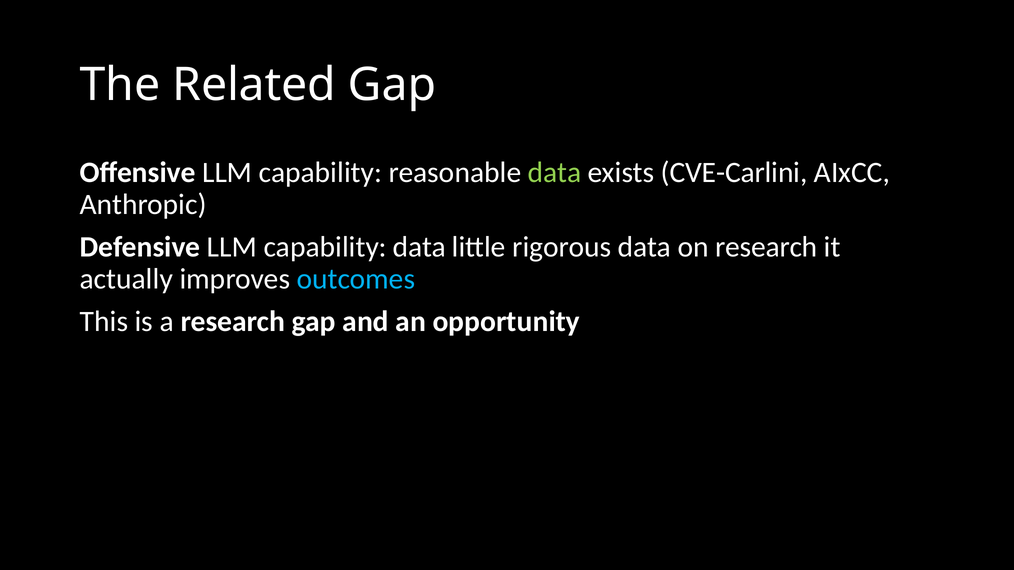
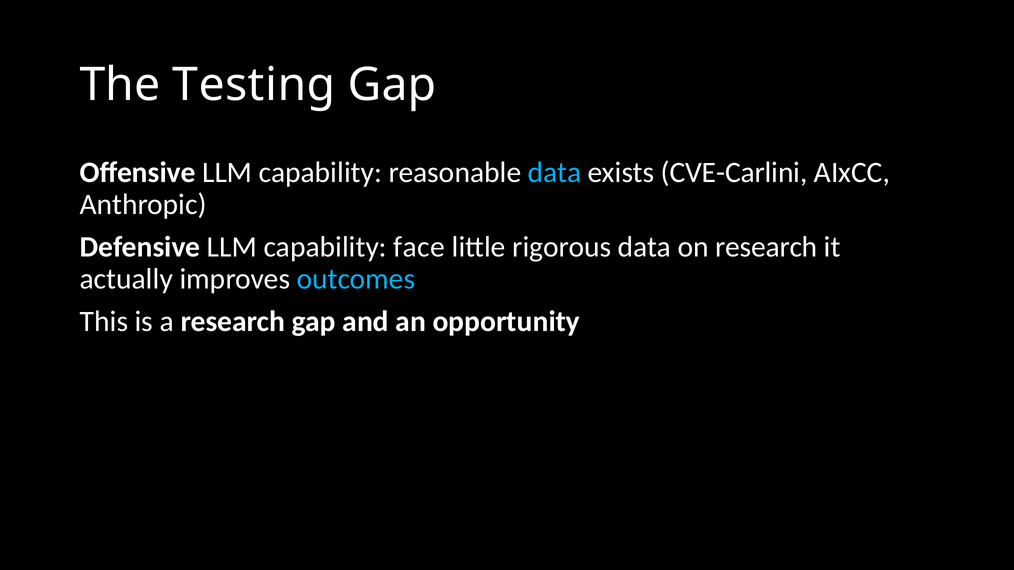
Related: Related -> Testing
data at (555, 173) colour: light green -> light blue
capability data: data -> face
